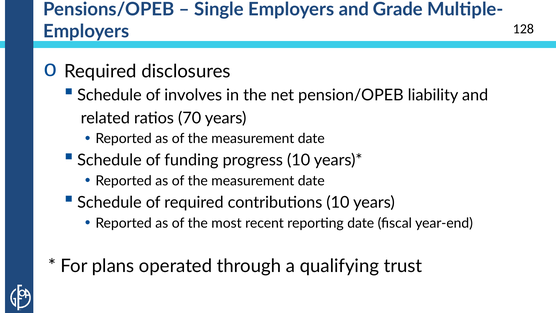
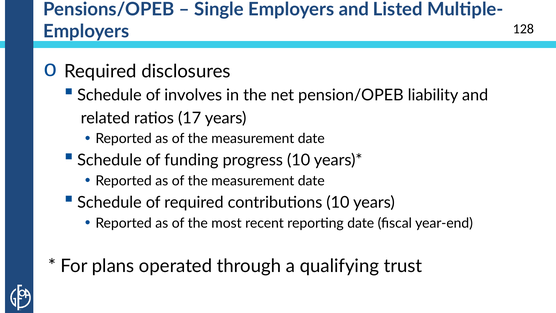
Grade: Grade -> Listed
70: 70 -> 17
